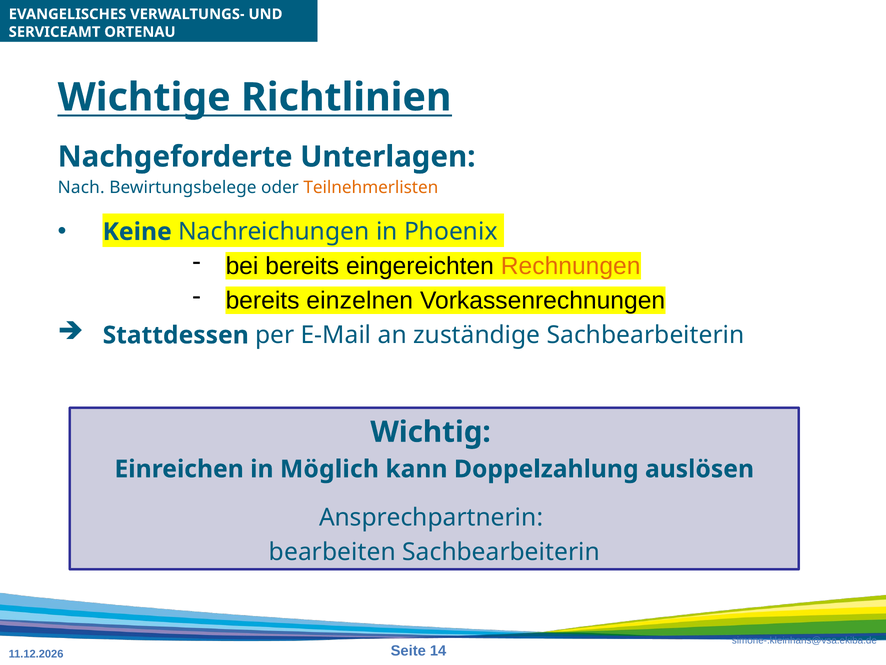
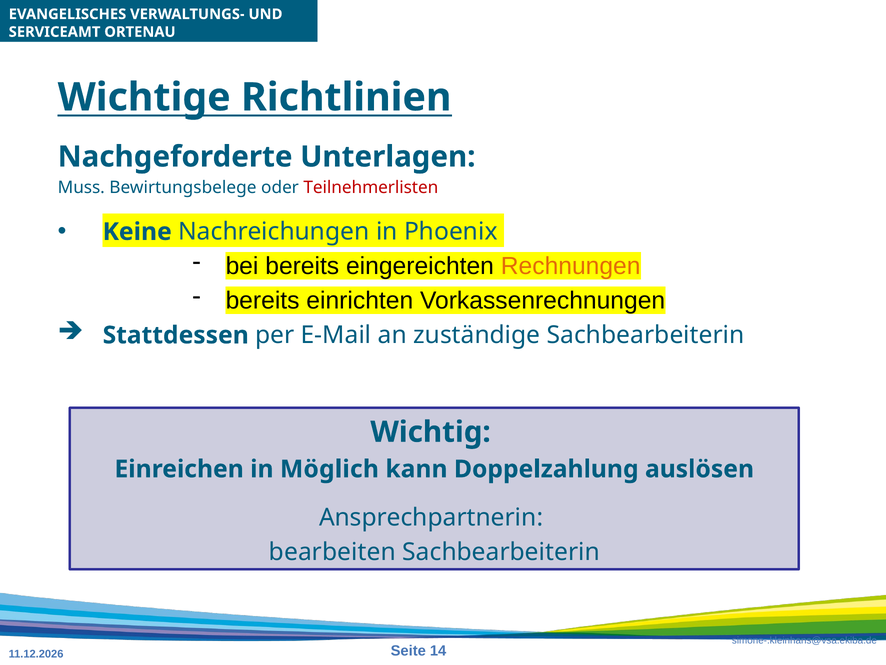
Nach: Nach -> Muss
Teilnehmerlisten colour: orange -> red
einzelnen: einzelnen -> einrichten
